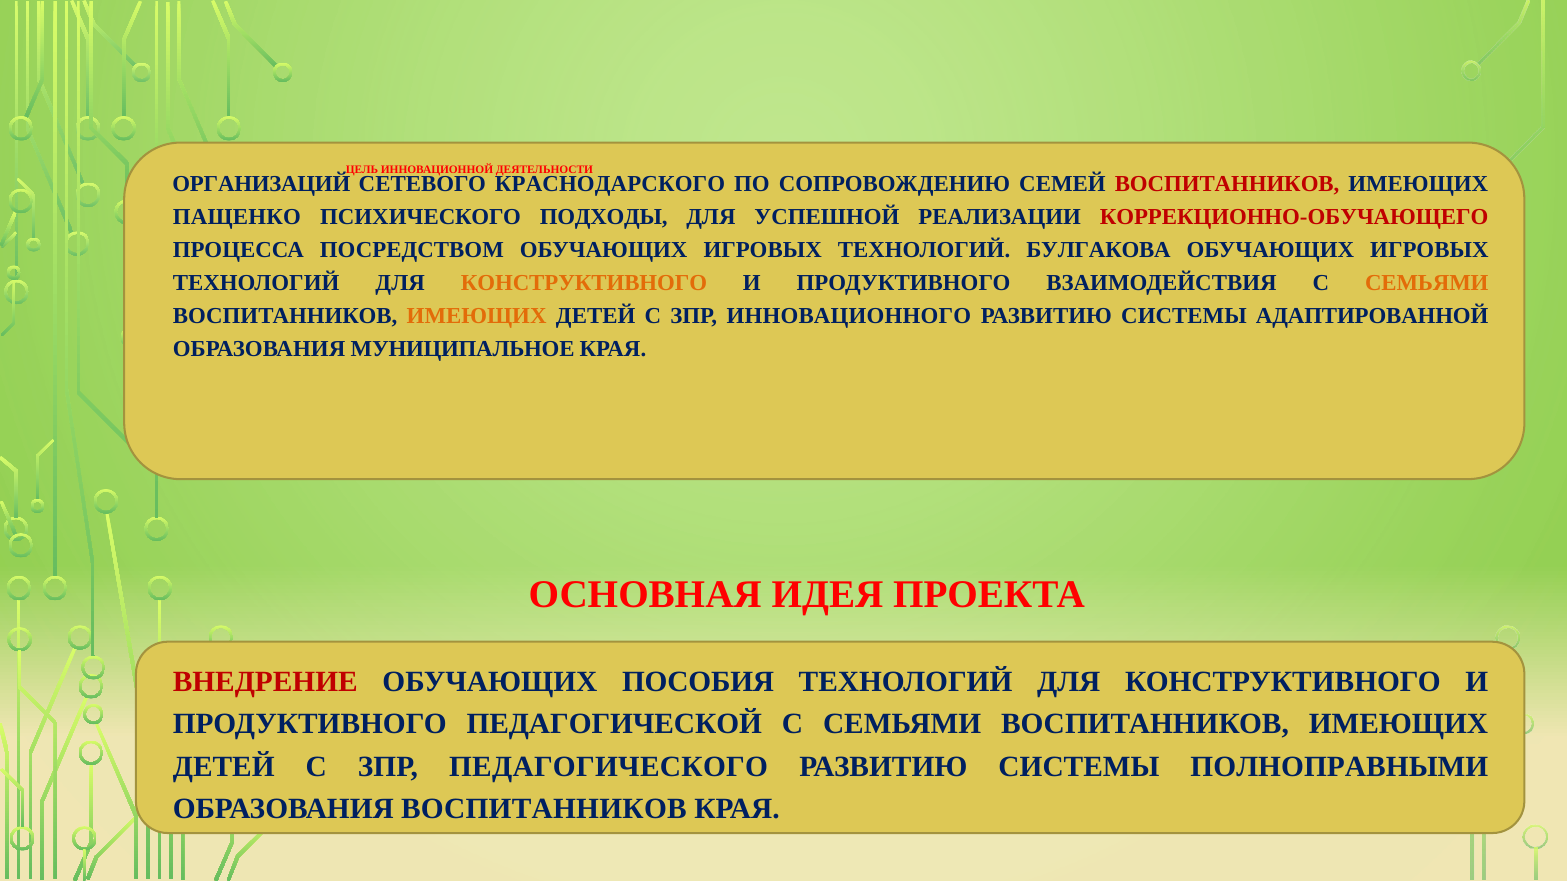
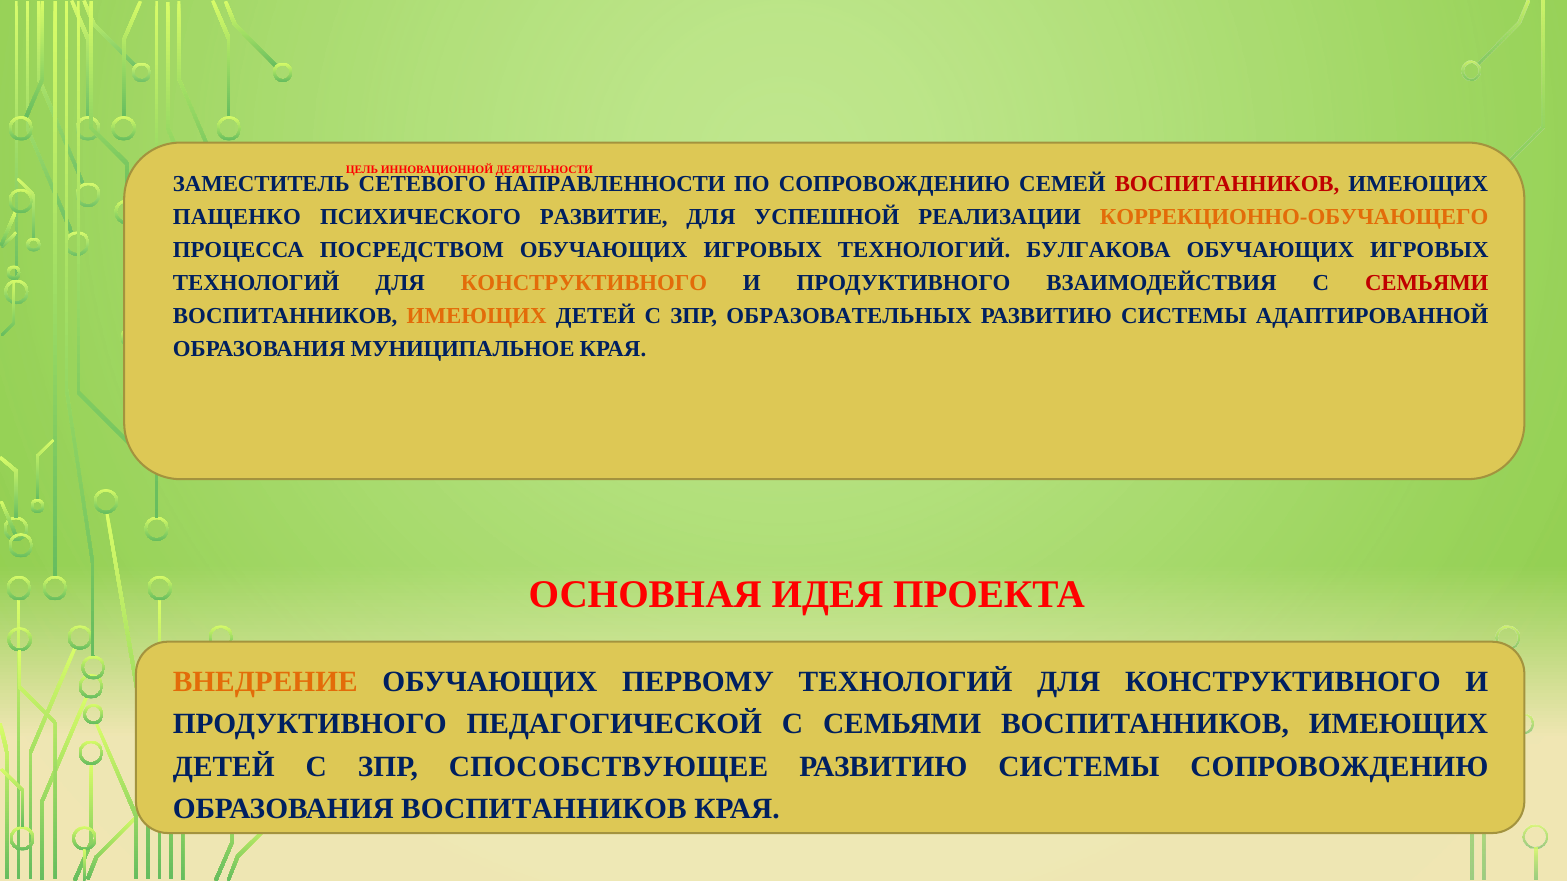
ОРГАНИЗАЦИЙ: ОРГАНИЗАЦИЙ -> ЗАМЕСТИТЕЛЬ
КРАСНОДАРСКОГО: КРАСНОДАРСКОГО -> НАПРАВЛЕННОСТИ
ПОДХОДЫ: ПОДХОДЫ -> РАЗВИТИЕ
КОРРЕКЦИОННО-ОБУЧАЮЩЕГО colour: red -> orange
СЕМЬЯМИ at (1427, 283) colour: orange -> red
ИННОВАЦИОННОГО: ИННОВАЦИОННОГО -> ОБРАЗОВАТЕЛЬНЫХ
ВНЕДРЕНИЕ colour: red -> orange
ПОСОБИЯ: ПОСОБИЯ -> ПЕРВОМУ
ПЕДАГОГИЧЕСКОГО: ПЕДАГОГИЧЕСКОГО -> СПОСОБСТВУЮЩЕЕ
СИСТЕМЫ ПОЛНОПРАВНЫМИ: ПОЛНОПРАВНЫМИ -> СОПРОВОЖДЕНИЮ
